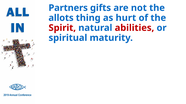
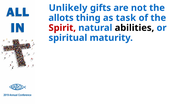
Partners: Partners -> Unlikely
hurt: hurt -> task
abilities colour: red -> black
